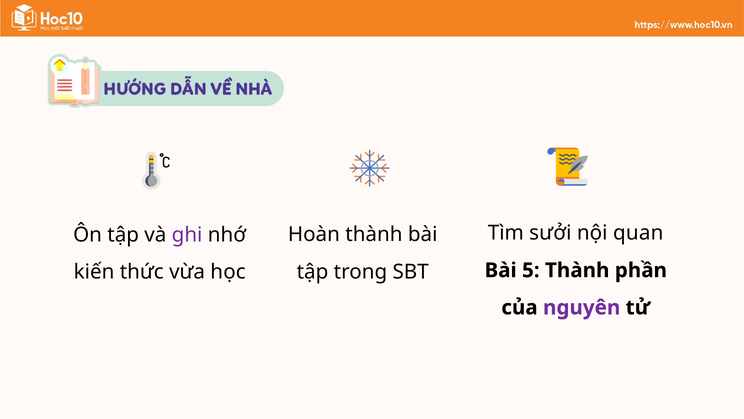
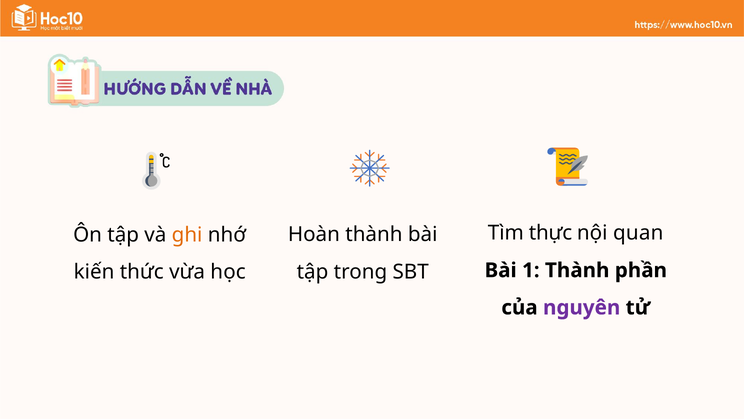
sưởi: sưởi -> thực
ghi colour: purple -> orange
5: 5 -> 1
